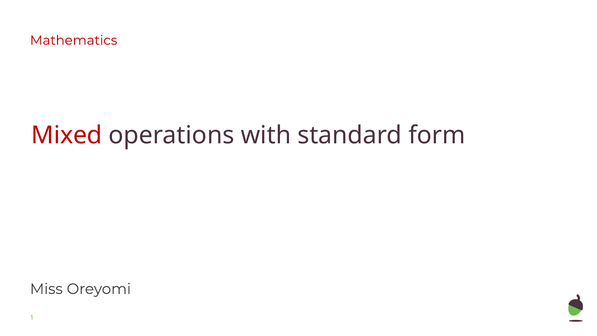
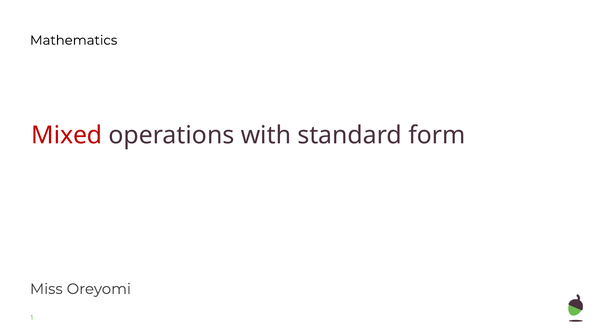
Mathematics colour: red -> black
